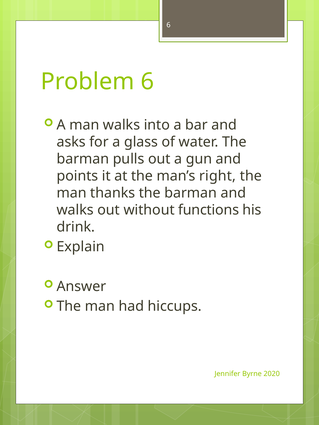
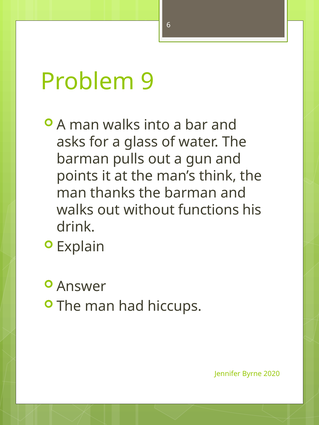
Problem 6: 6 -> 9
right: right -> think
